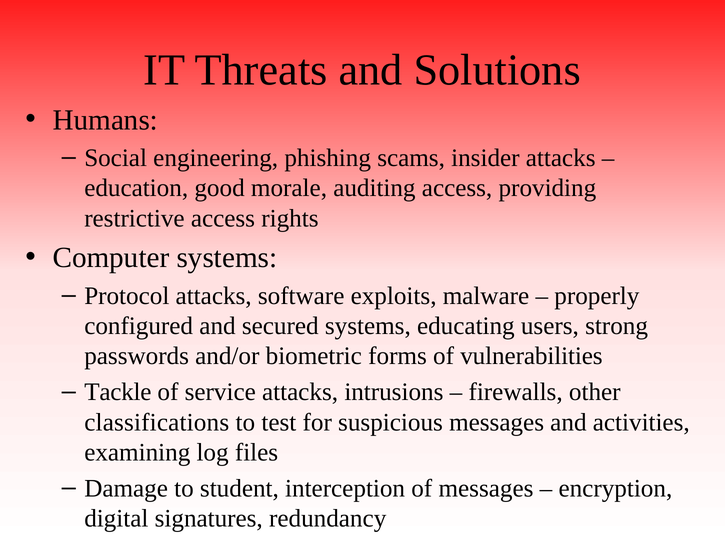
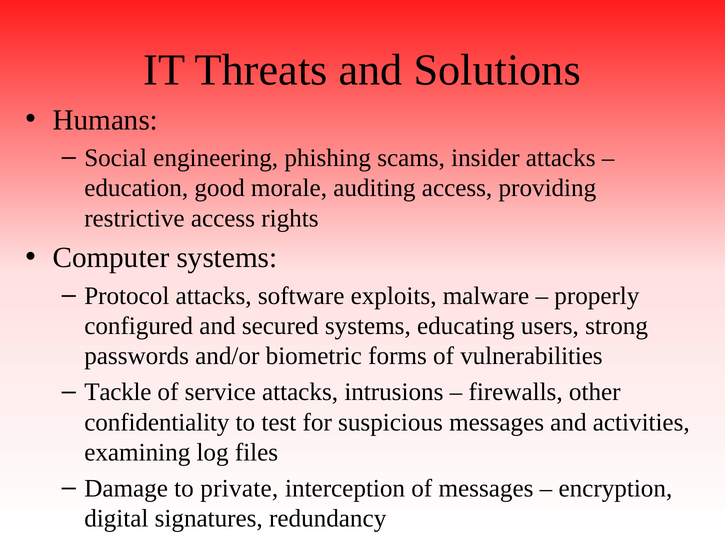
classifications: classifications -> confidentiality
student: student -> private
